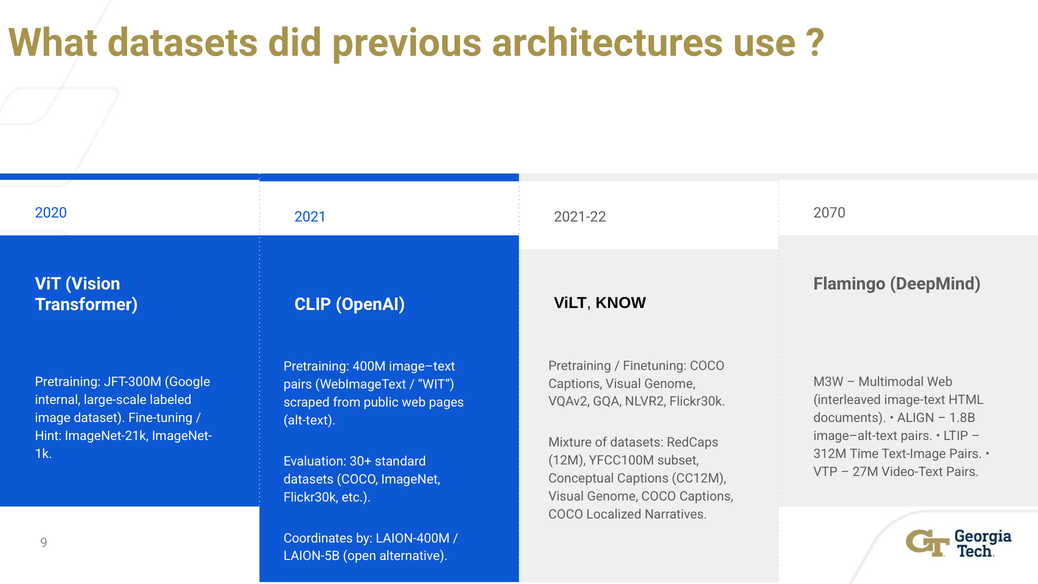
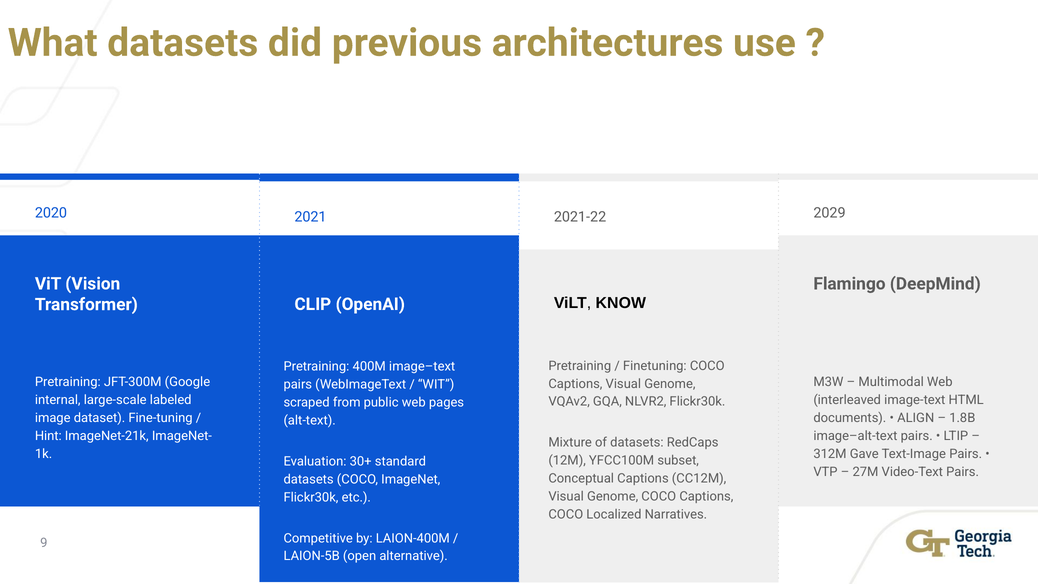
2070: 2070 -> 2029
Time: Time -> Gave
Coordinates: Coordinates -> Competitive
